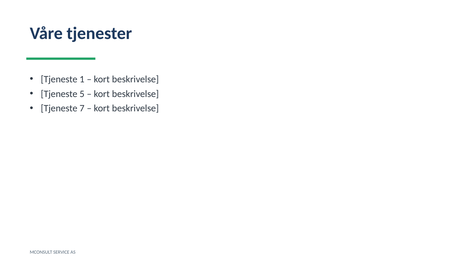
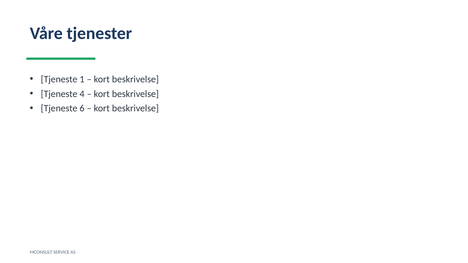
5: 5 -> 4
7: 7 -> 6
